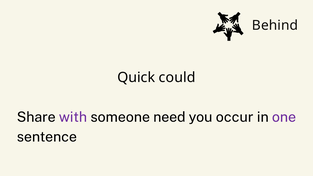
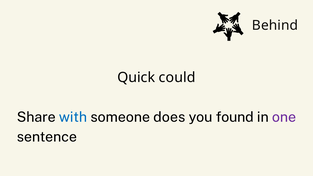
with colour: purple -> blue
need: need -> does
occur: occur -> found
